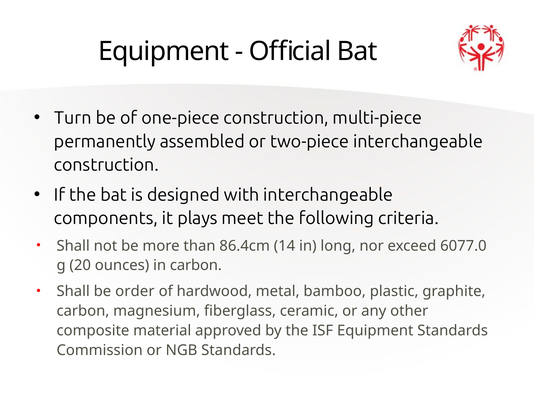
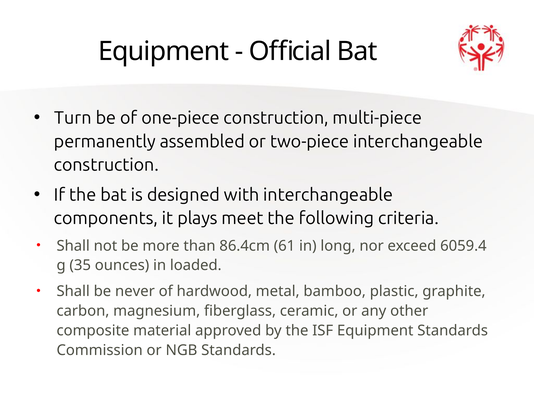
14: 14 -> 61
6077.0: 6077.0 -> 6059.4
20: 20 -> 35
in carbon: carbon -> loaded
order: order -> never
